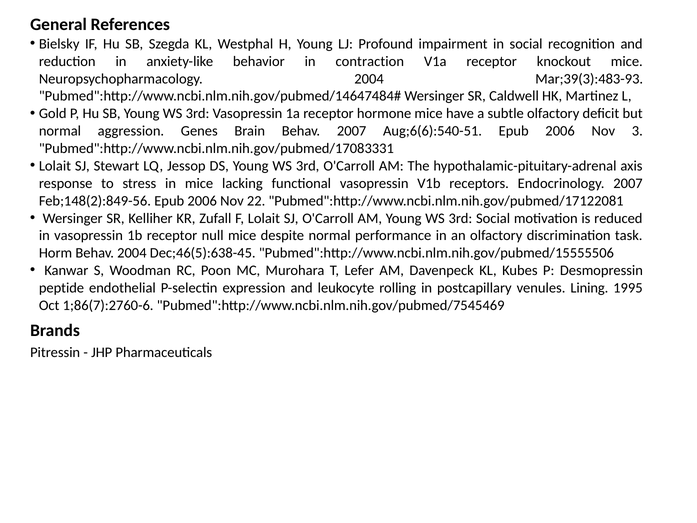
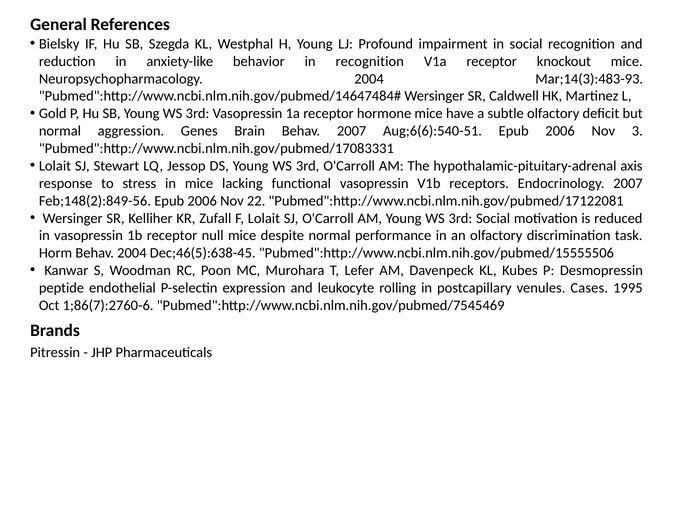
in contraction: contraction -> recognition
Mar;39(3):483-93: Mar;39(3):483-93 -> Mar;14(3):483-93
Lining: Lining -> Cases
